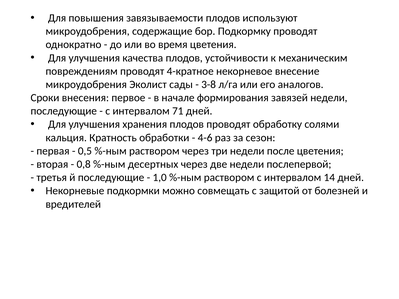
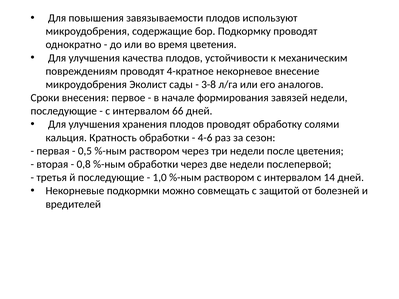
71: 71 -> 66
%-ным десертных: десертных -> обработки
